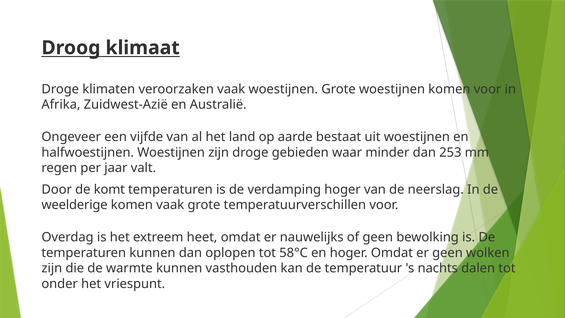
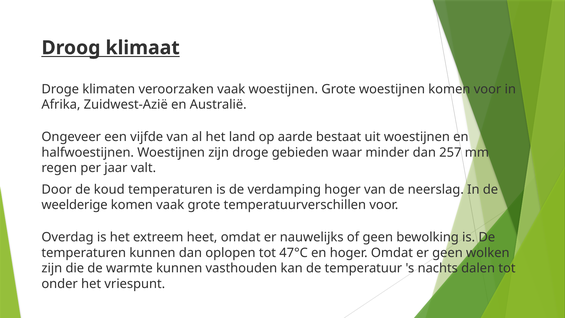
253: 253 -> 257
komt: komt -> koud
58°C: 58°C -> 47°C
